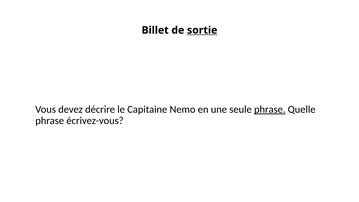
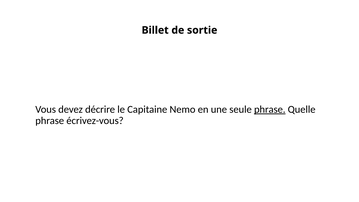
sortie underline: present -> none
